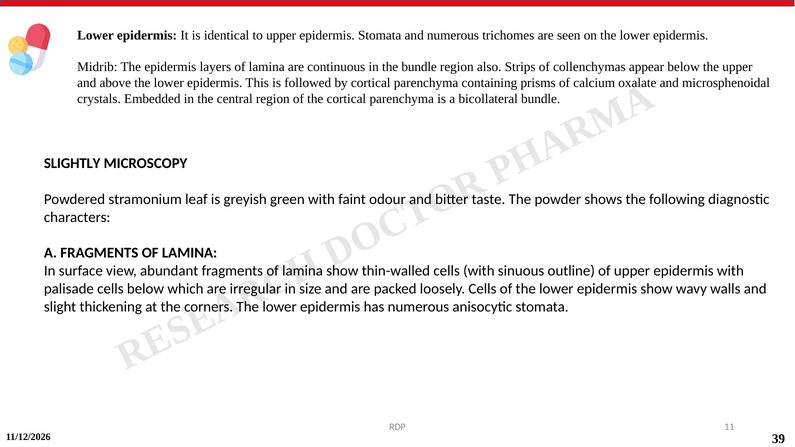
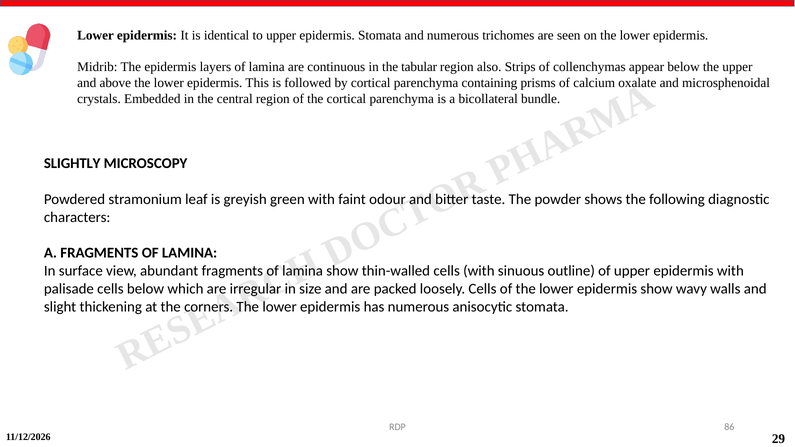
the bundle: bundle -> tabular
11: 11 -> 86
39: 39 -> 29
